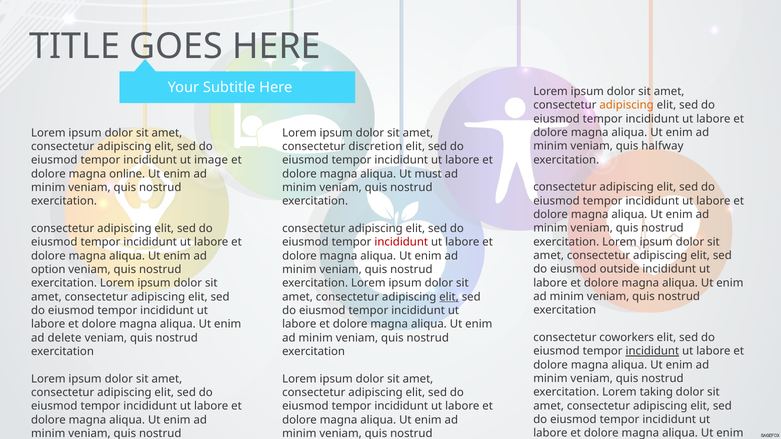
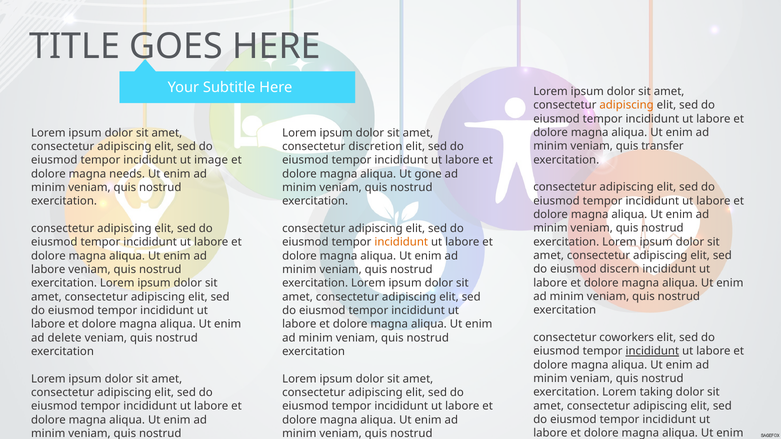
halfway: halfway -> transfer
online: online -> needs
must: must -> gone
incididunt at (401, 242) colour: red -> orange
outside: outside -> discern
option at (48, 270): option -> labore
elit at (449, 297) underline: present -> none
